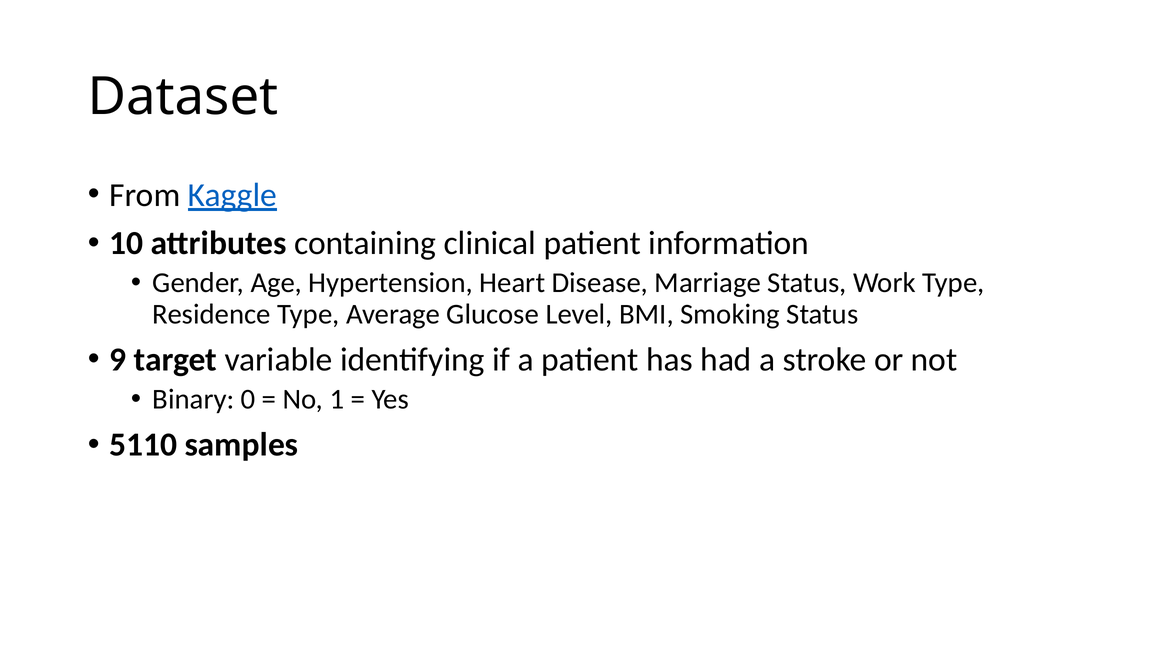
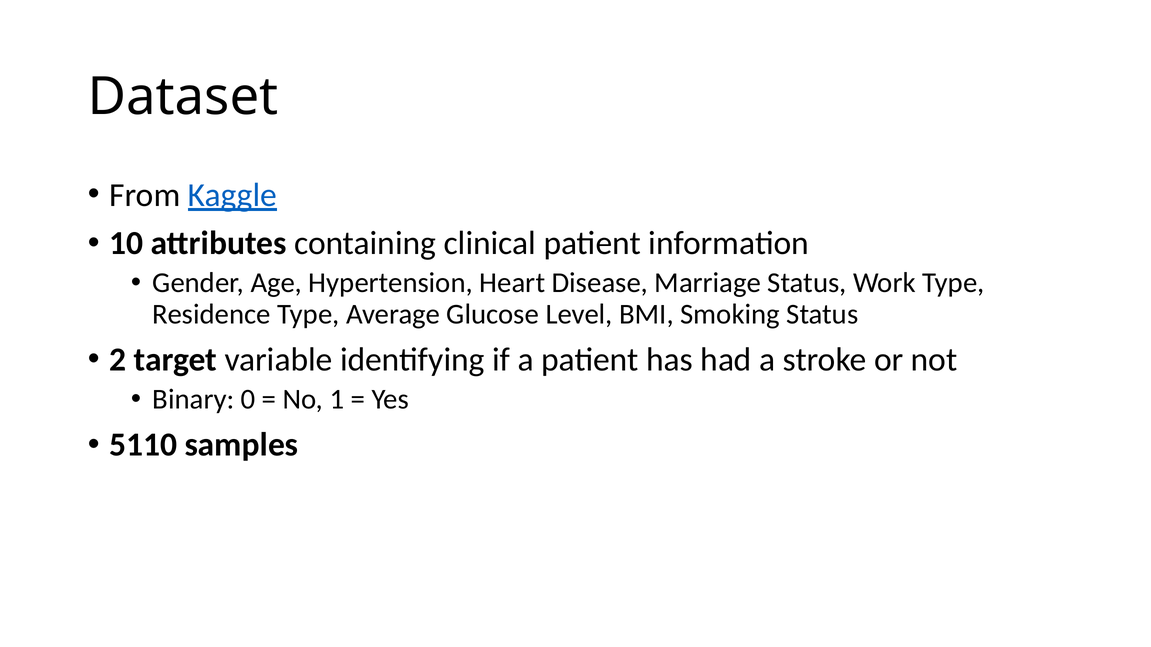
9: 9 -> 2
